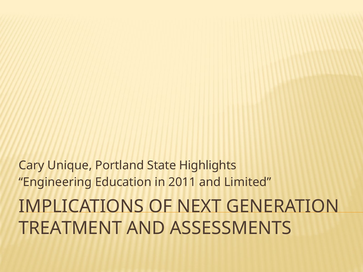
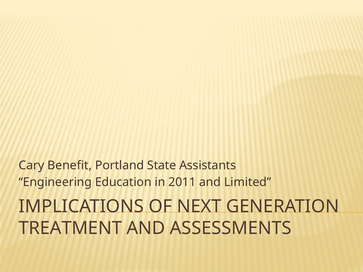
Unique: Unique -> Benefit
Highlights: Highlights -> Assistants
